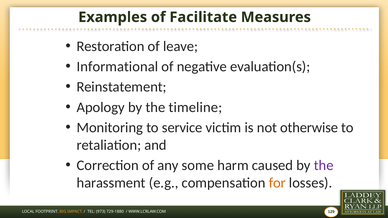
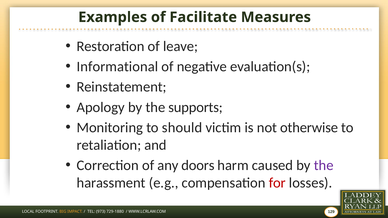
timeline: timeline -> supports
service: service -> should
some: some -> doors
for colour: orange -> red
